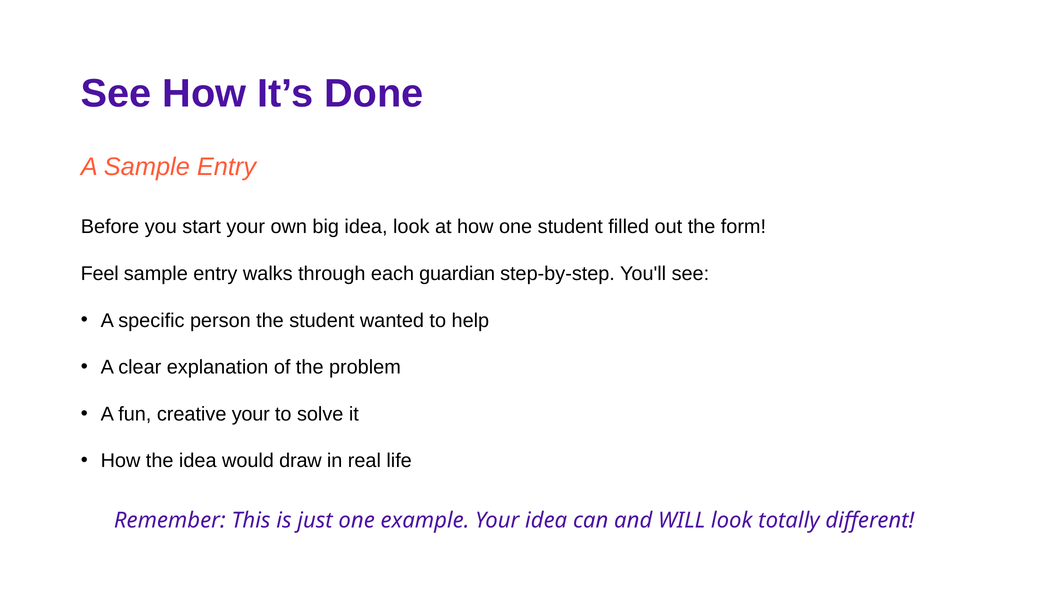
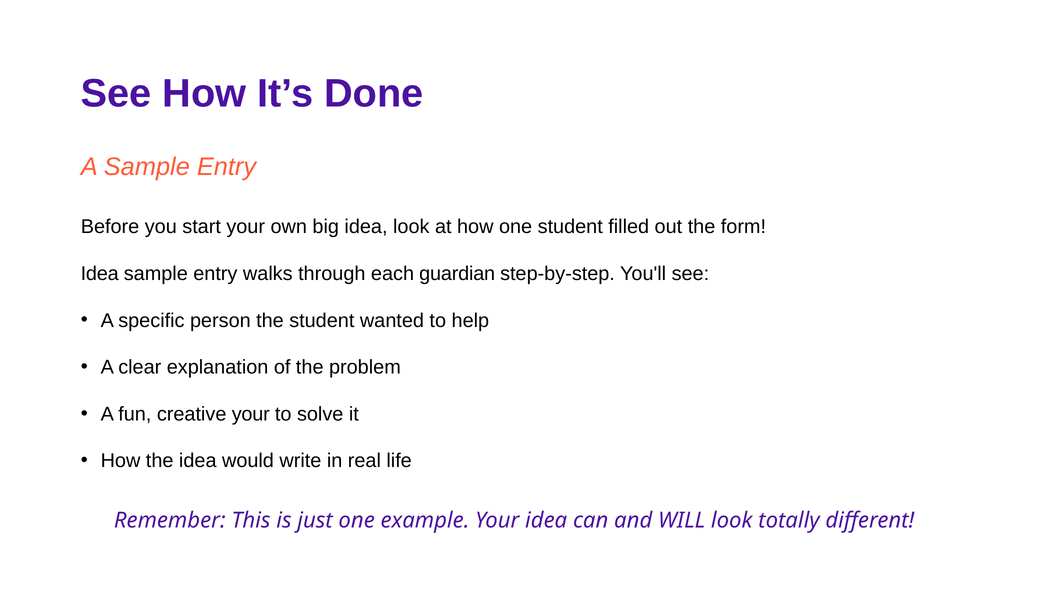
Feel at (100, 274): Feel -> Idea
draw: draw -> write
